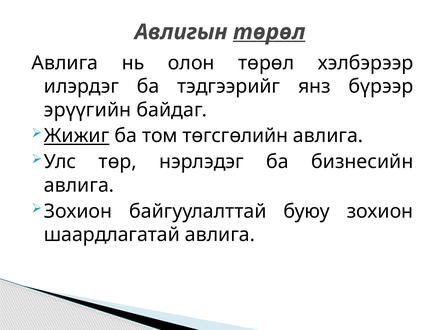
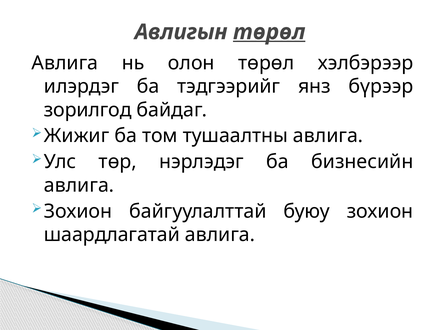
эрүүгийн: эрүүгийн -> зорилгод
Жижиг underline: present -> none
төгсгөлийн: төгсгөлийн -> тушаалтны
